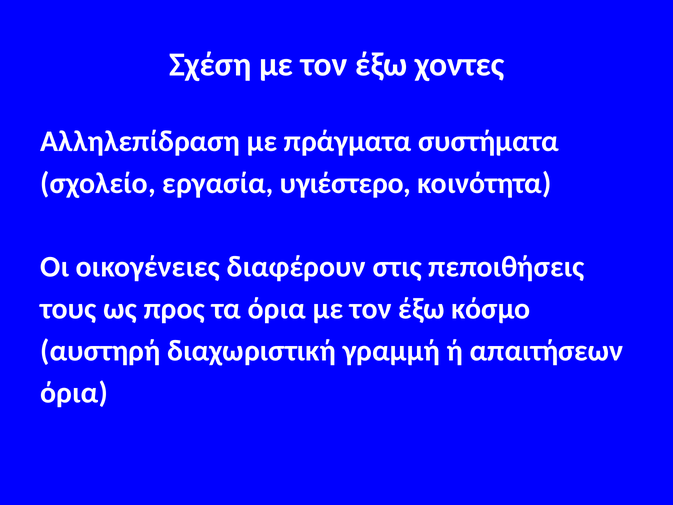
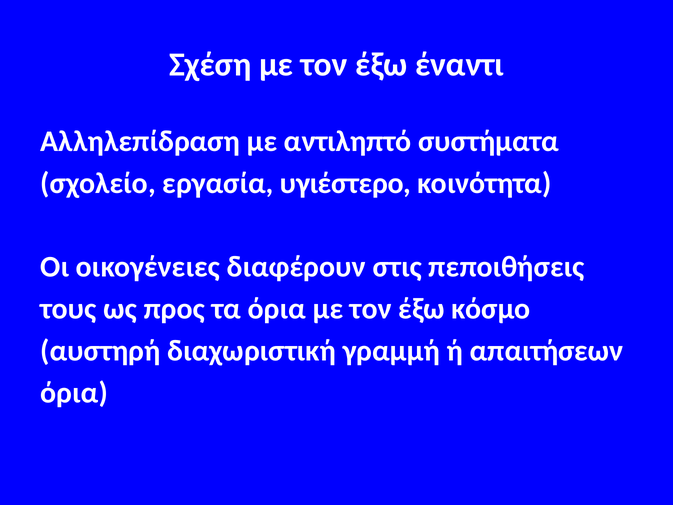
χοντες: χοντες -> έναντι
πράγματα: πράγματα -> αντιληπτό
